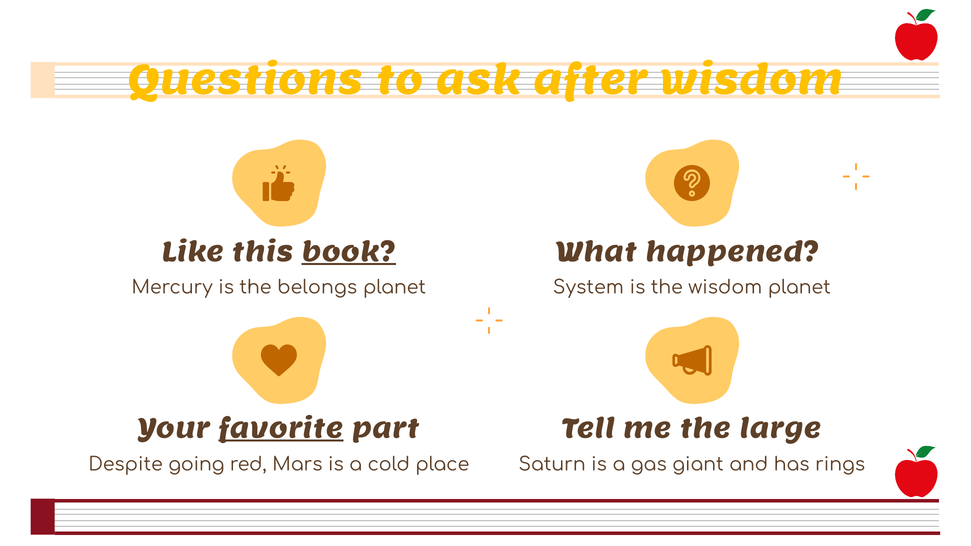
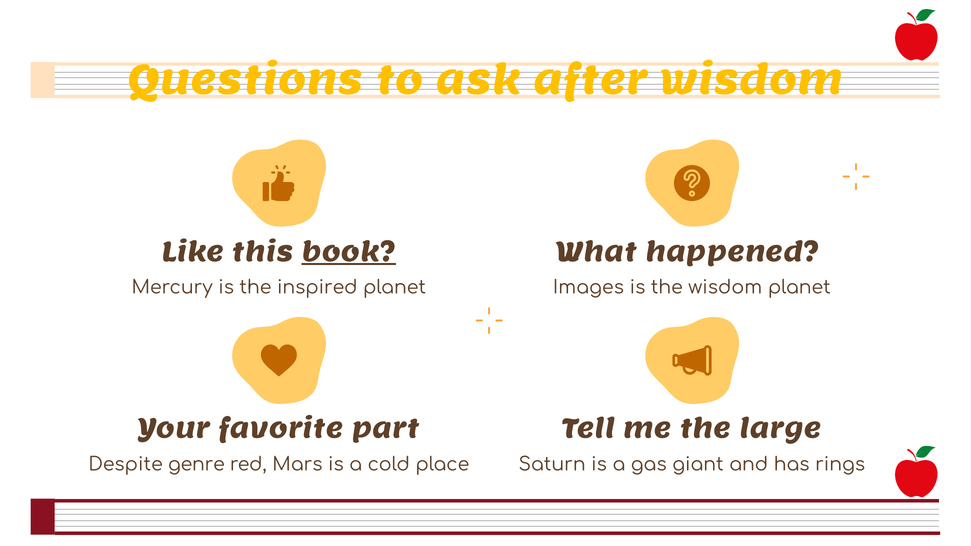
belongs: belongs -> inspired
System: System -> Images
favorite underline: present -> none
going: going -> genre
